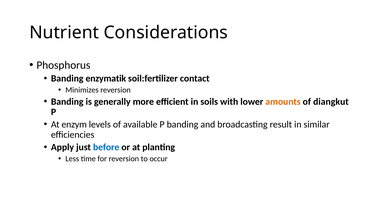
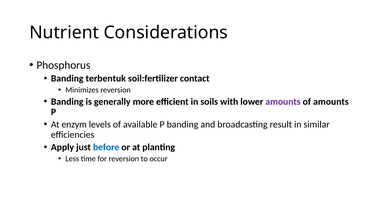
enzymatik: enzymatik -> terbentuk
amounts at (283, 101) colour: orange -> purple
of diangkut: diangkut -> amounts
